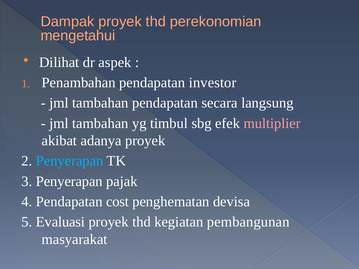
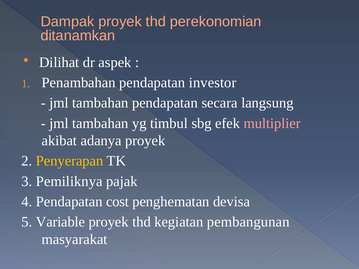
mengetahui: mengetahui -> ditanamkan
Penyerapan at (70, 161) colour: light blue -> yellow
3 Penyerapan: Penyerapan -> Pemiliknya
Evaluasi: Evaluasi -> Variable
